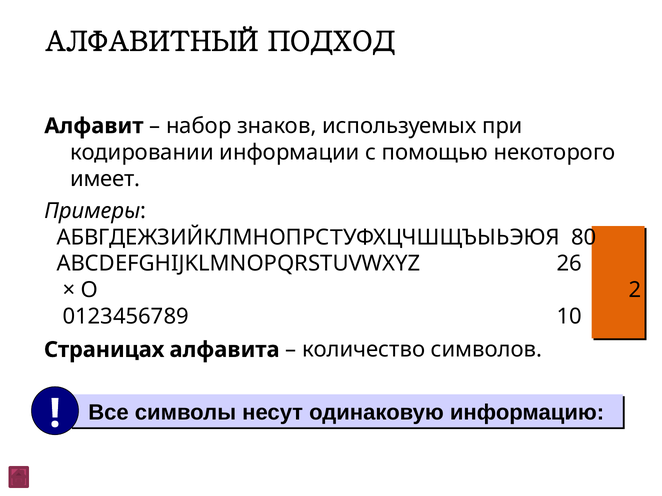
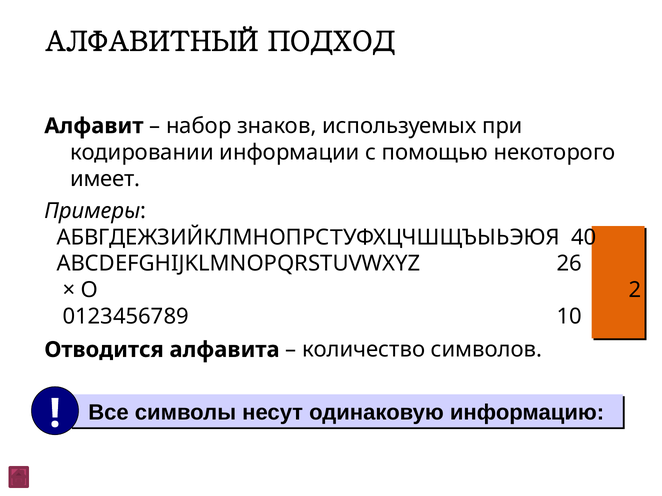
80: 80 -> 40
Страницах: Страницах -> Отводится
